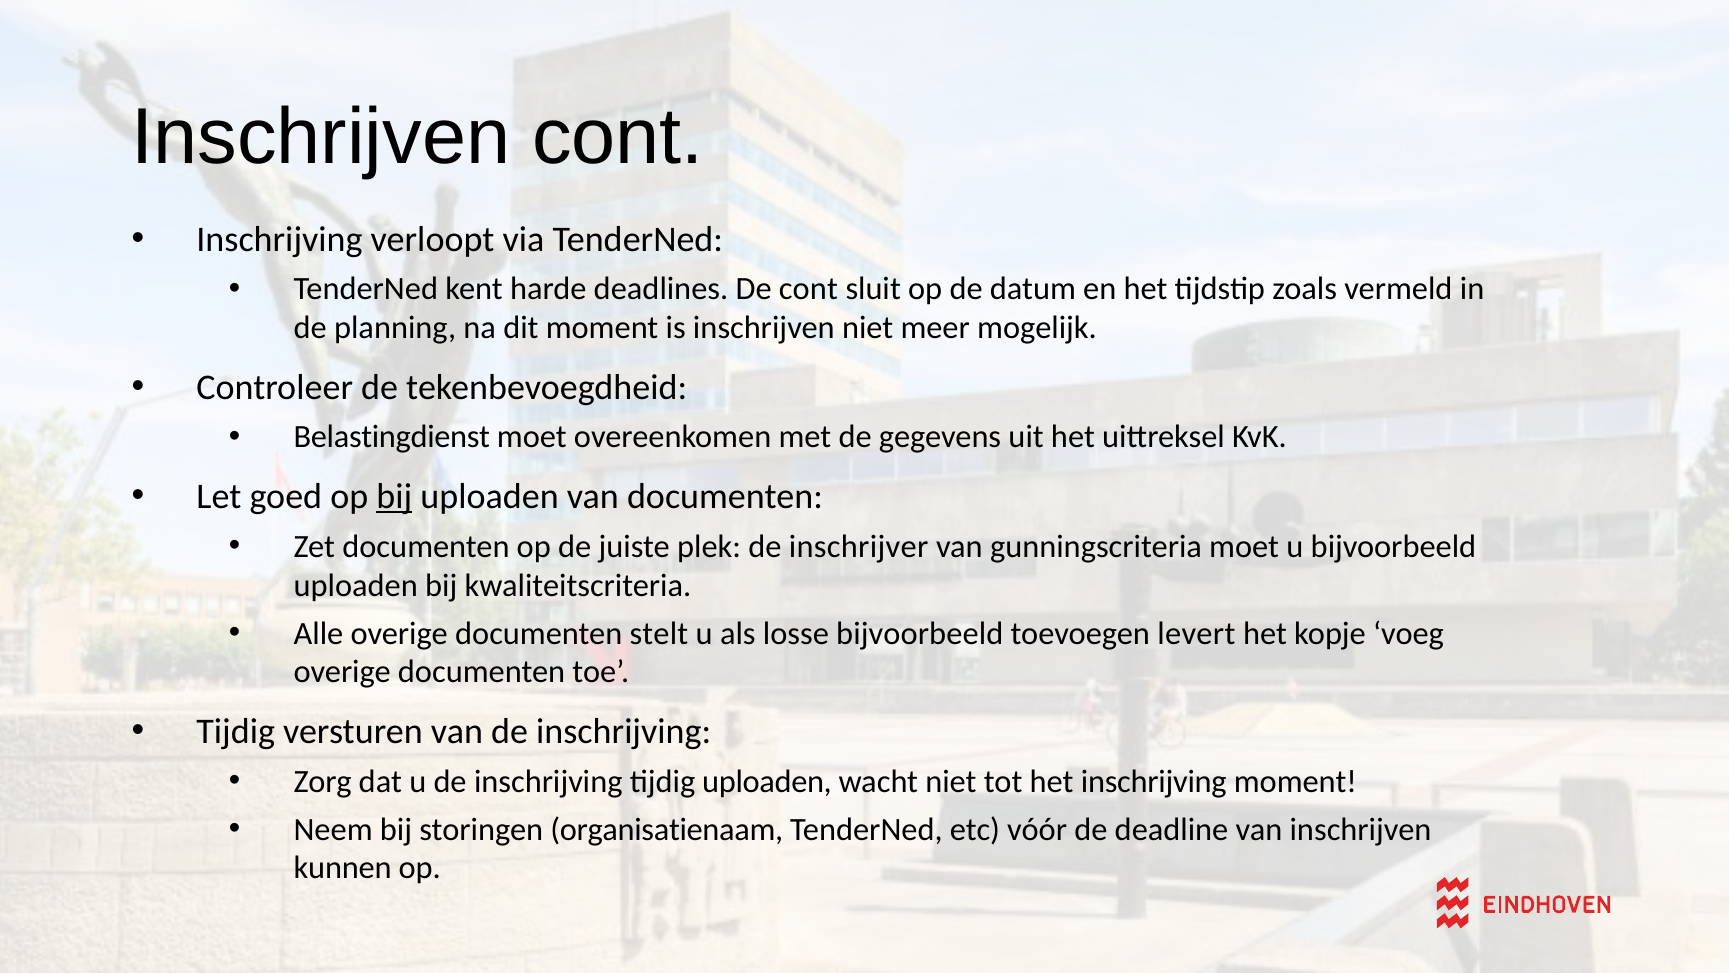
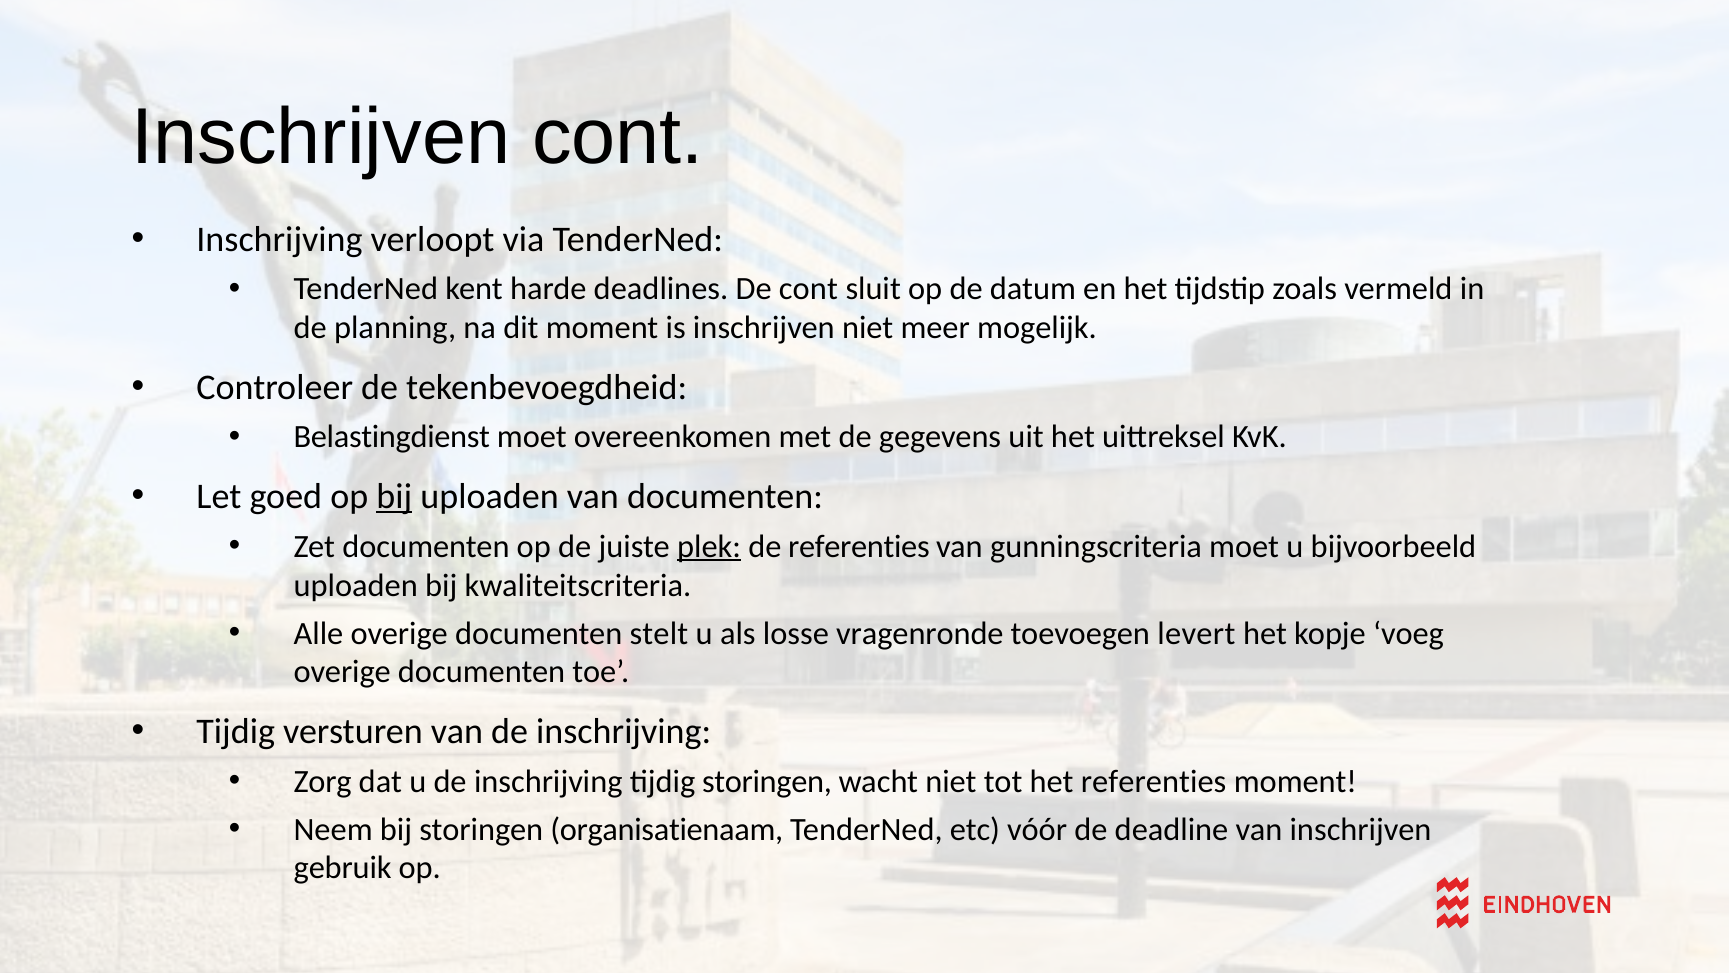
plek underline: none -> present
de inschrijver: inschrijver -> referenties
losse bijvoorbeeld: bijvoorbeeld -> vragenronde
tijdig uploaden: uploaden -> storingen
het inschrijving: inschrijving -> referenties
kunnen: kunnen -> gebruik
